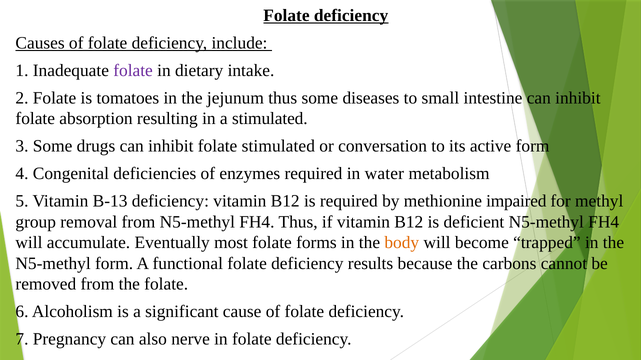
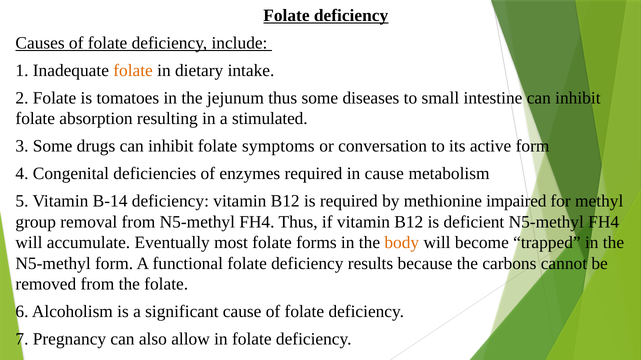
folate at (133, 71) colour: purple -> orange
folate stimulated: stimulated -> symptoms
in water: water -> cause
B-13: B-13 -> B-14
nerve: nerve -> allow
